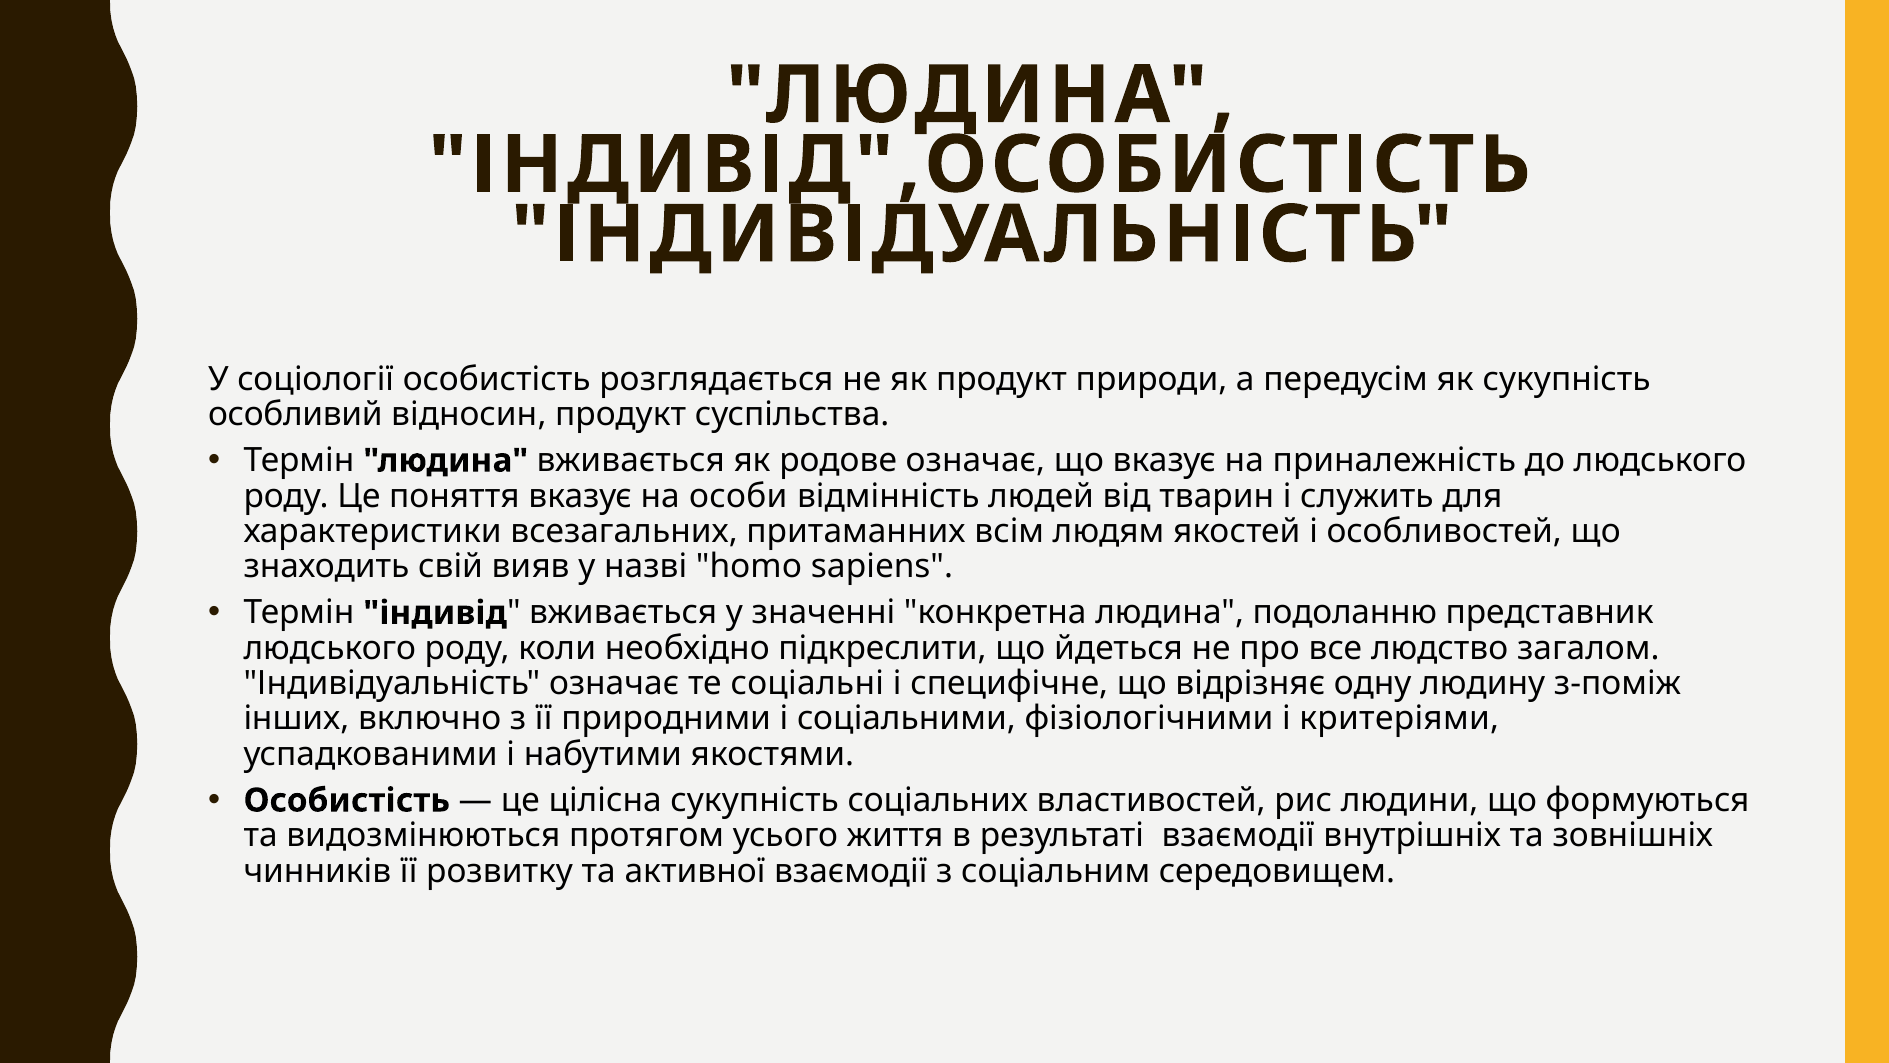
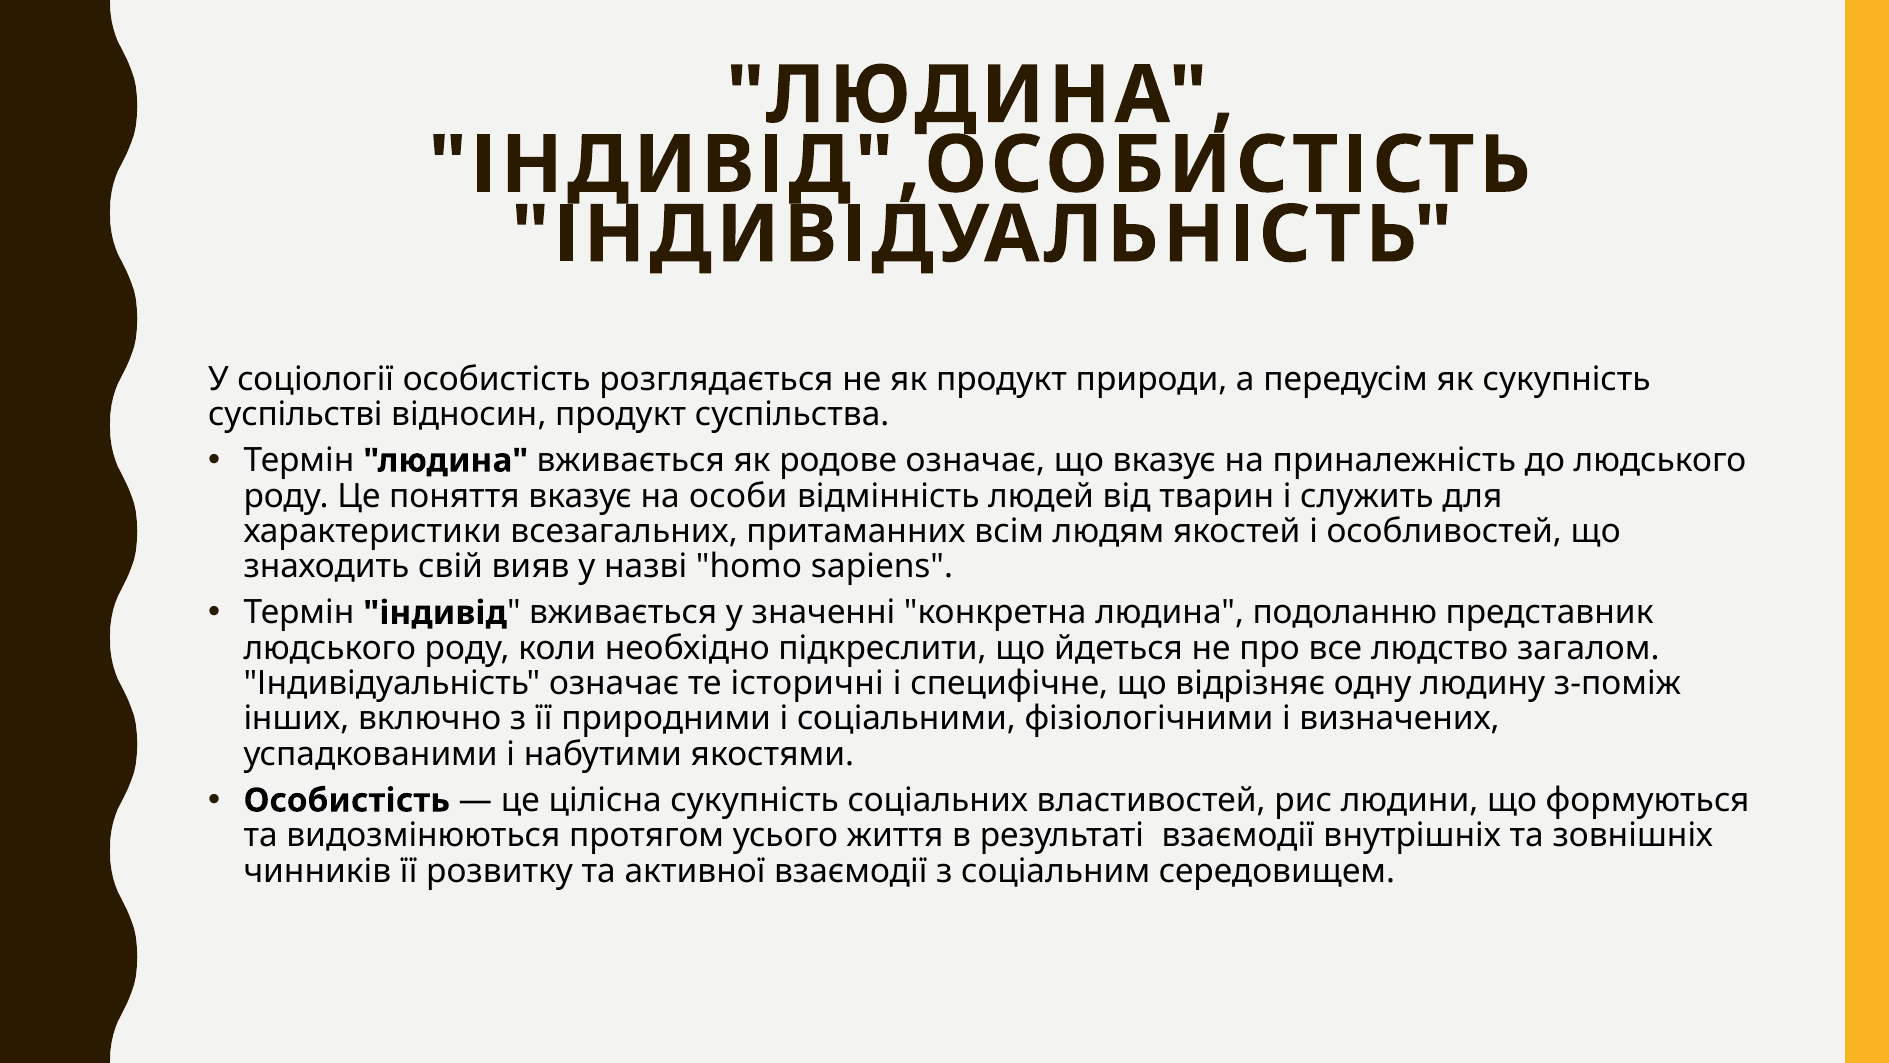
особливий: особливий -> суспільстві
соціальні: соціальні -> історичні
критеріями: критеріями -> визначених
